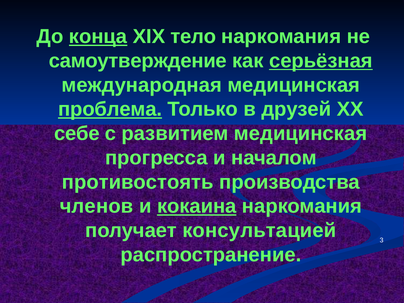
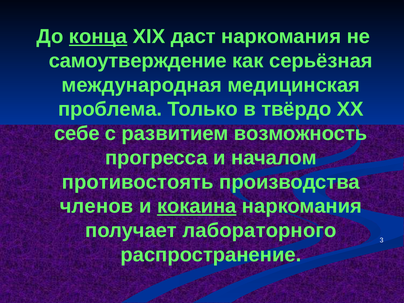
тело: тело -> даст
серьёзная underline: present -> none
проблема underline: present -> none
друзей: друзей -> твёрдо
развитием медицинская: медицинская -> возможность
консультацией: консультацией -> лабораторного
